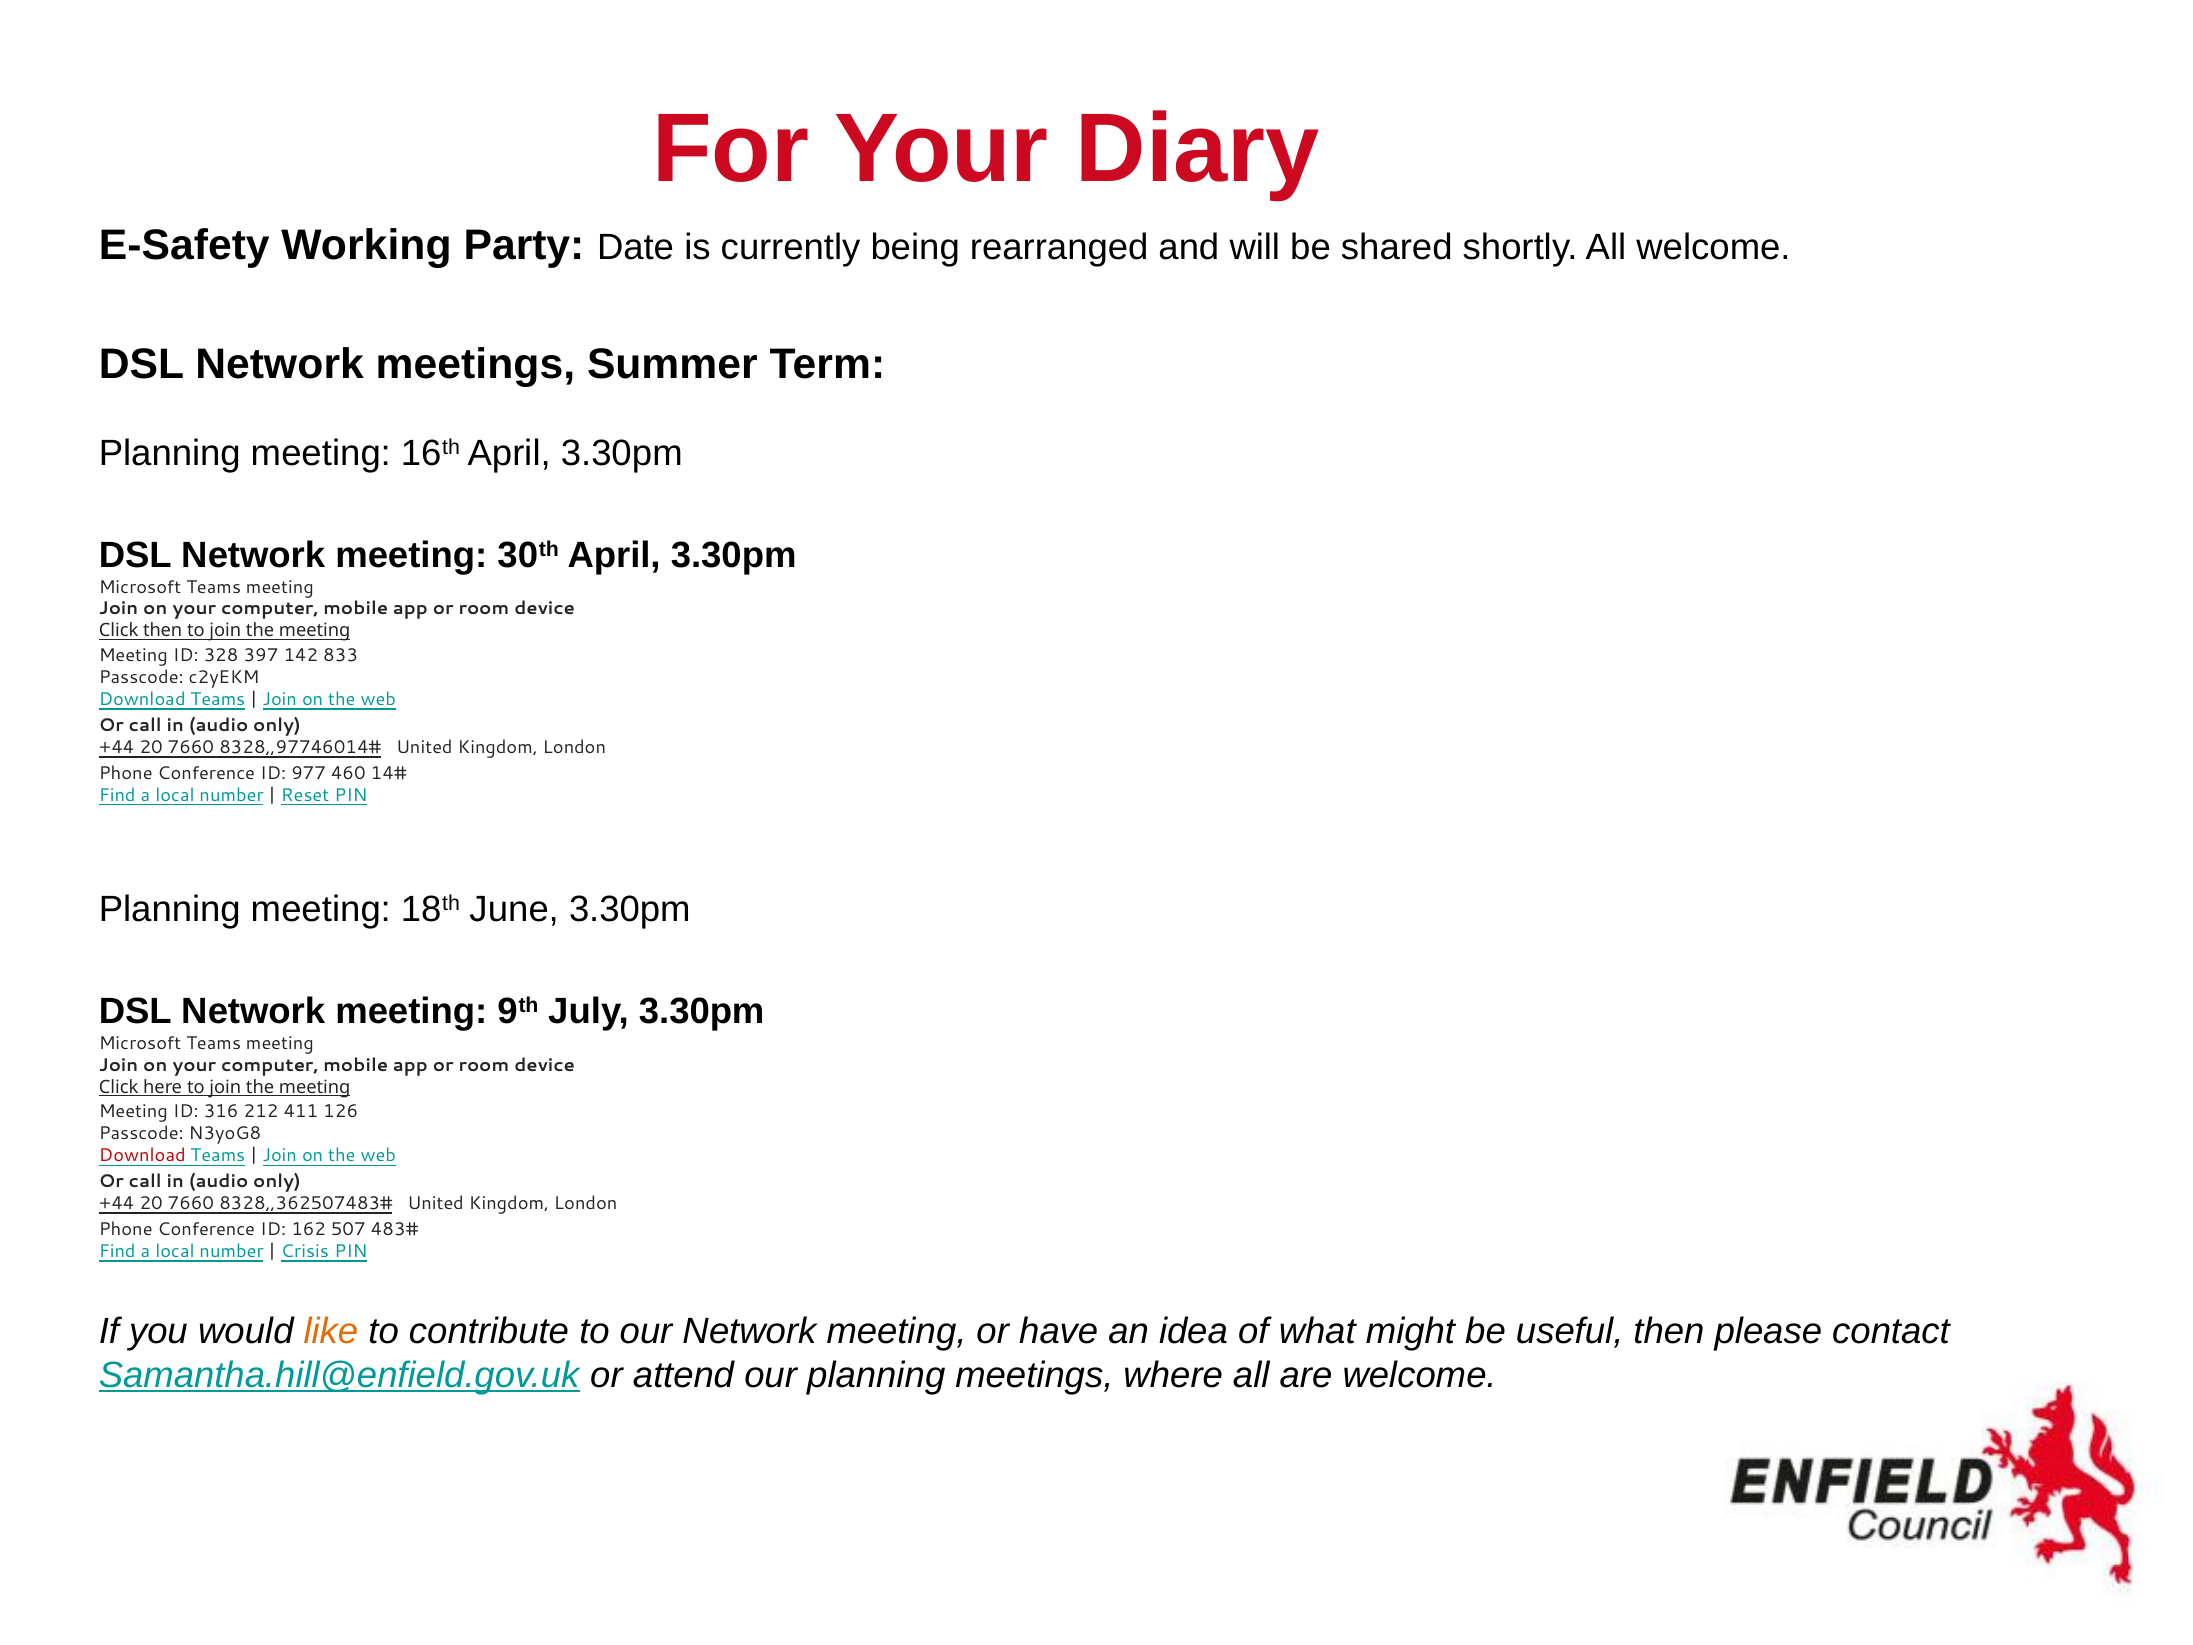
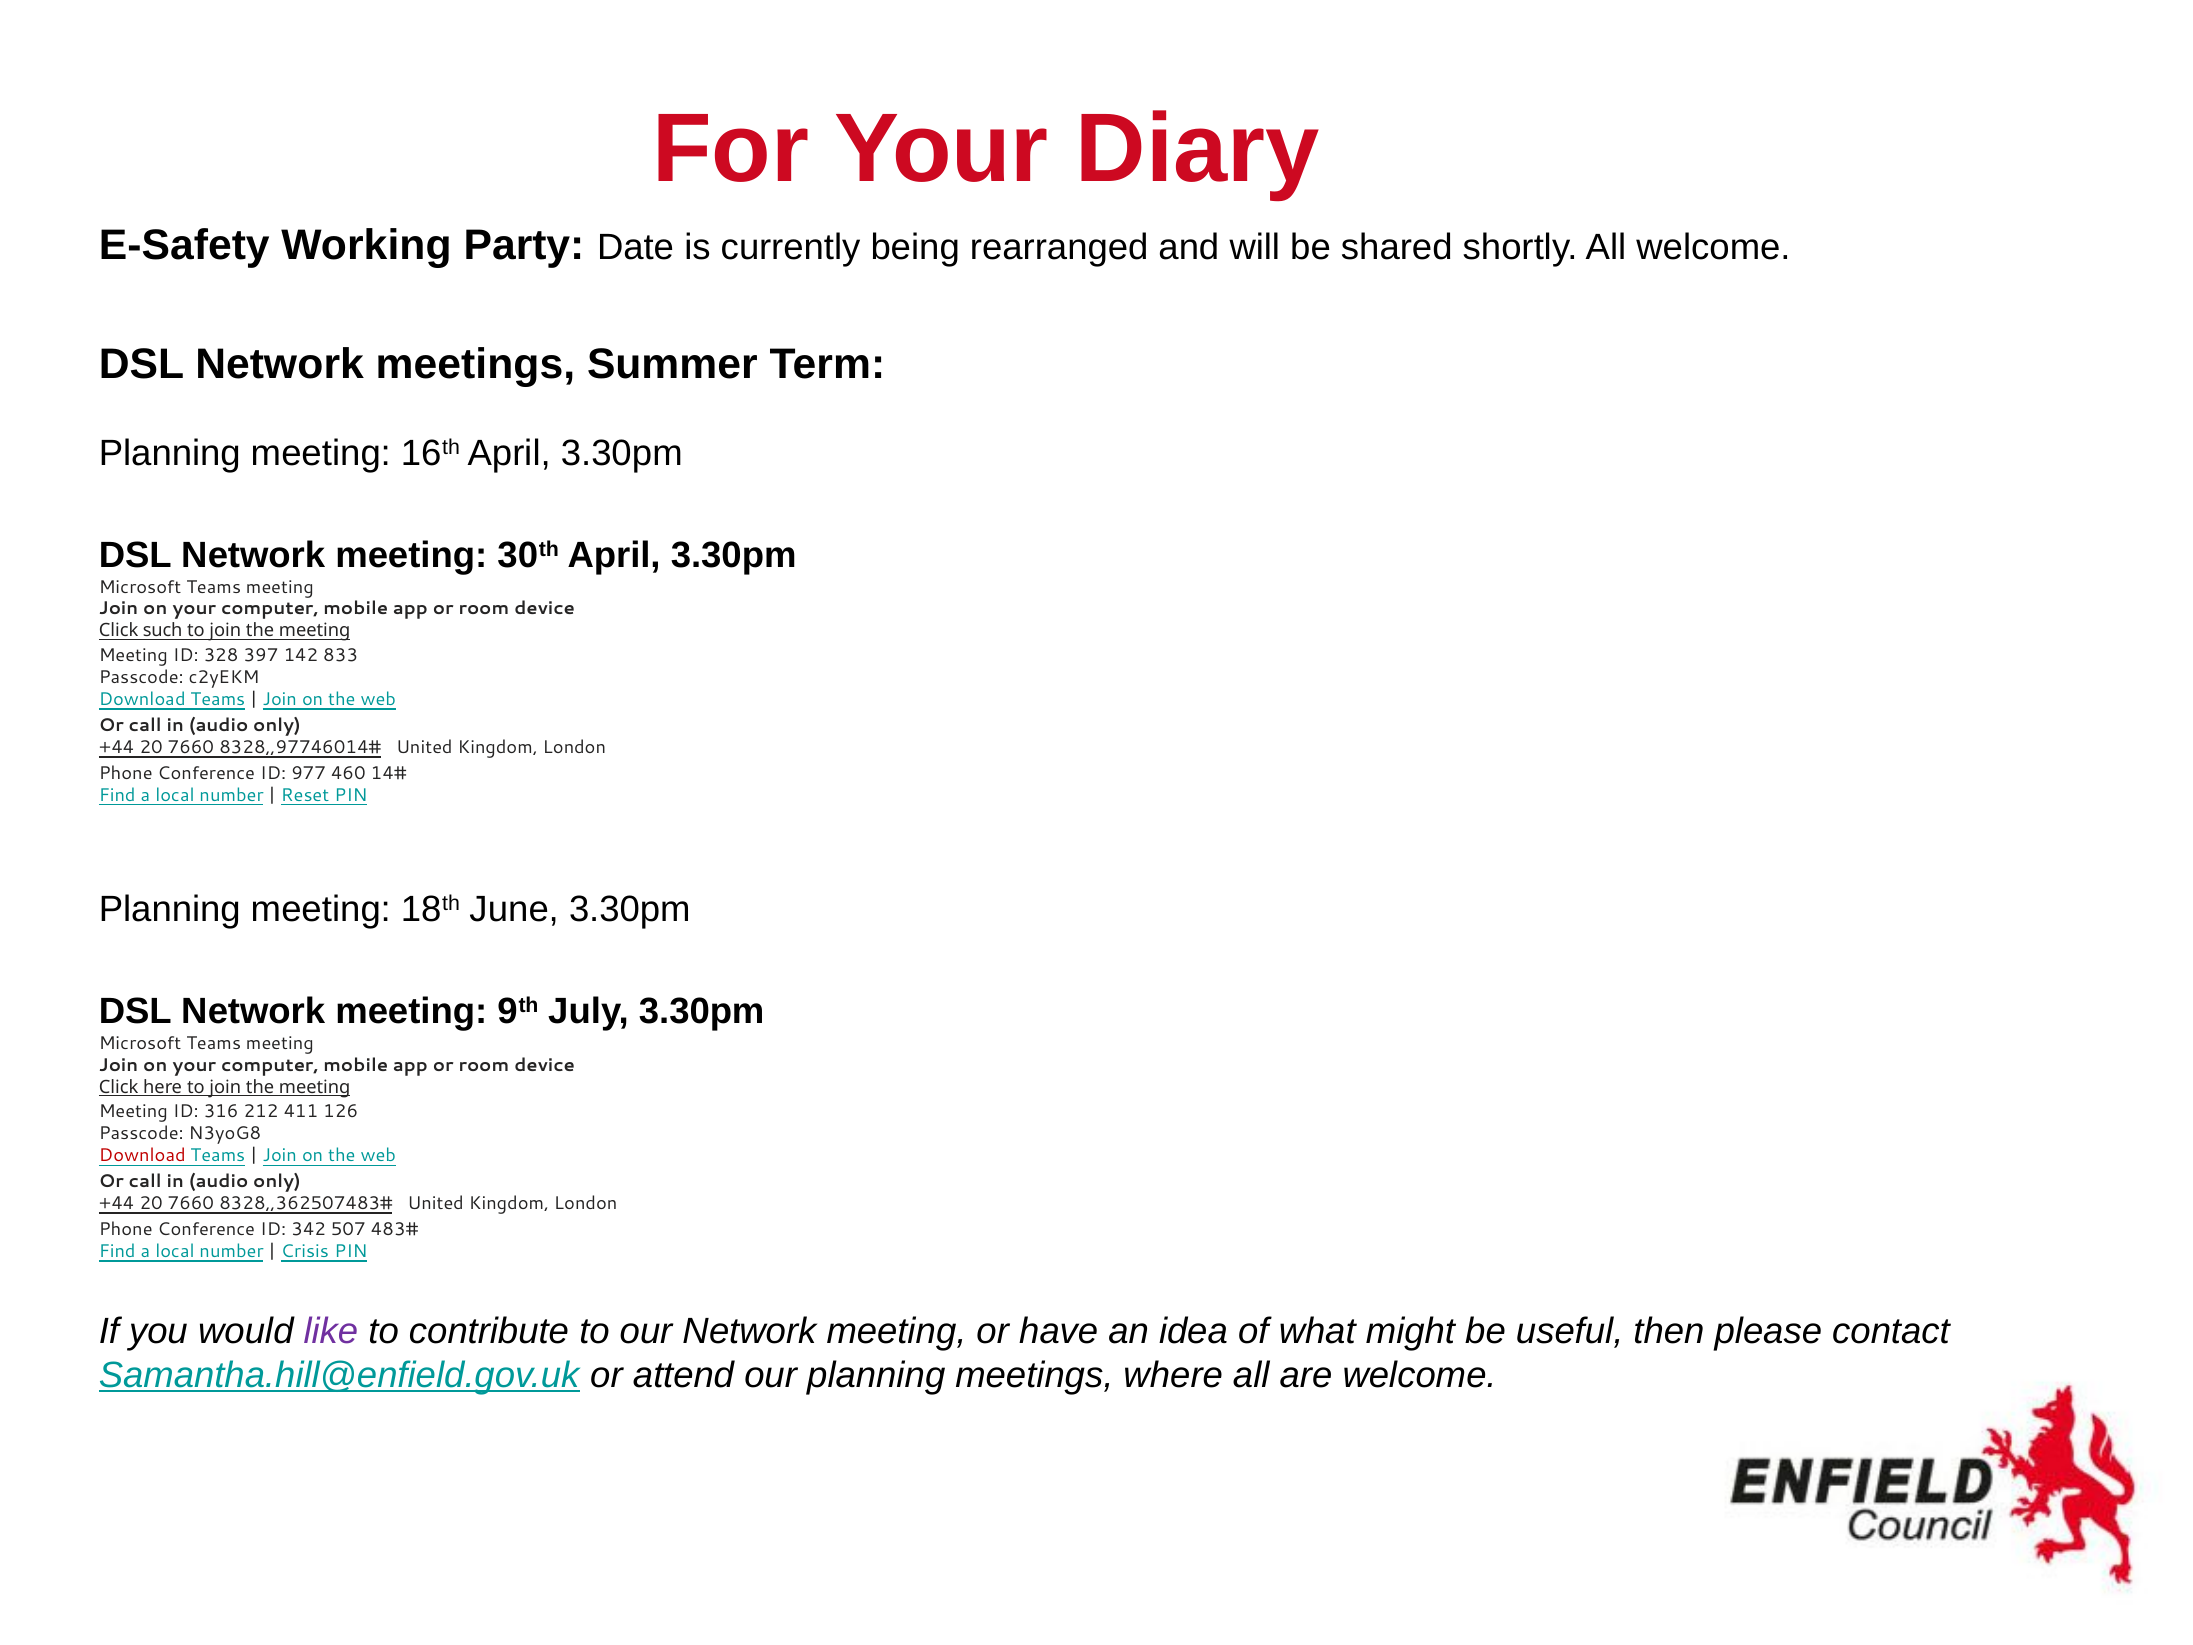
Click then: then -> such
162: 162 -> 342
like colour: orange -> purple
